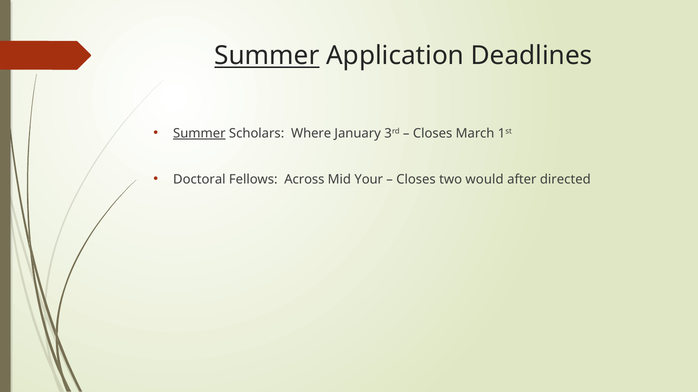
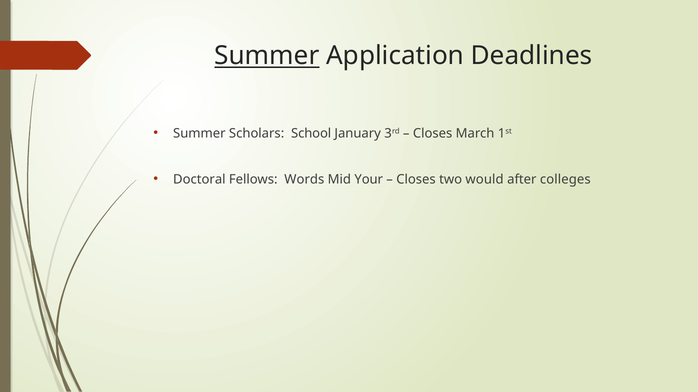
Summer at (199, 134) underline: present -> none
Where: Where -> School
Across: Across -> Words
directed: directed -> colleges
